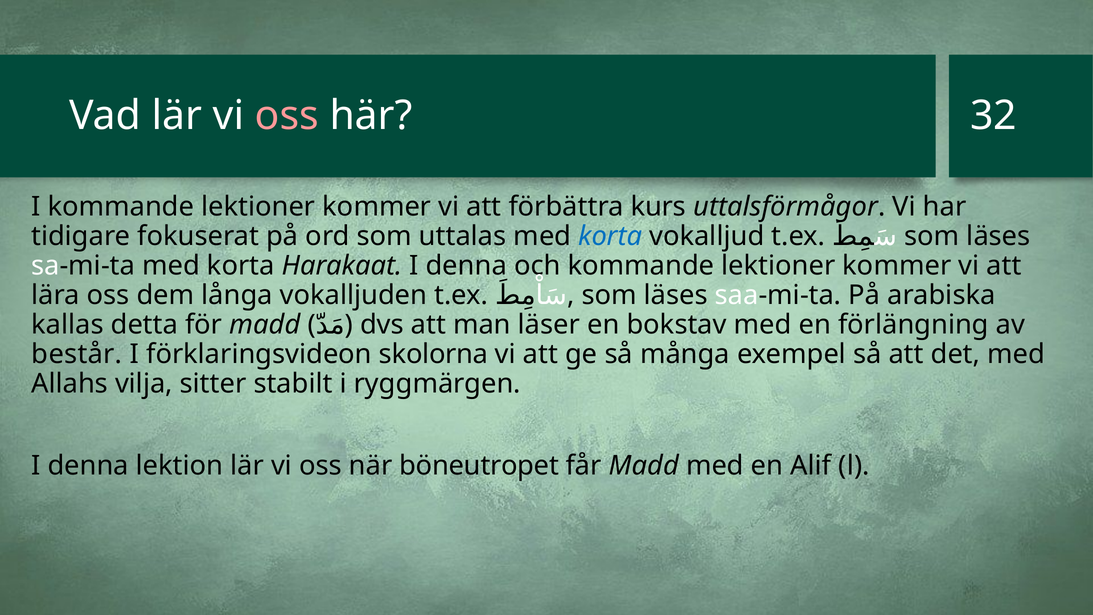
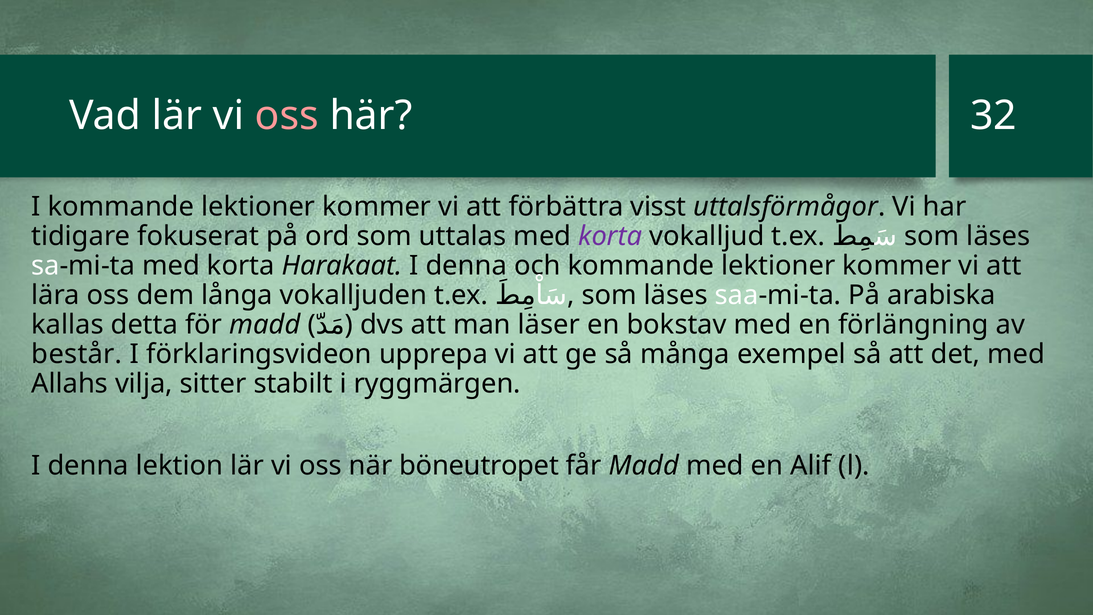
kurs: kurs -> visst
korta at (610, 236) colour: blue -> purple
skolorna: skolorna -> upprepa
